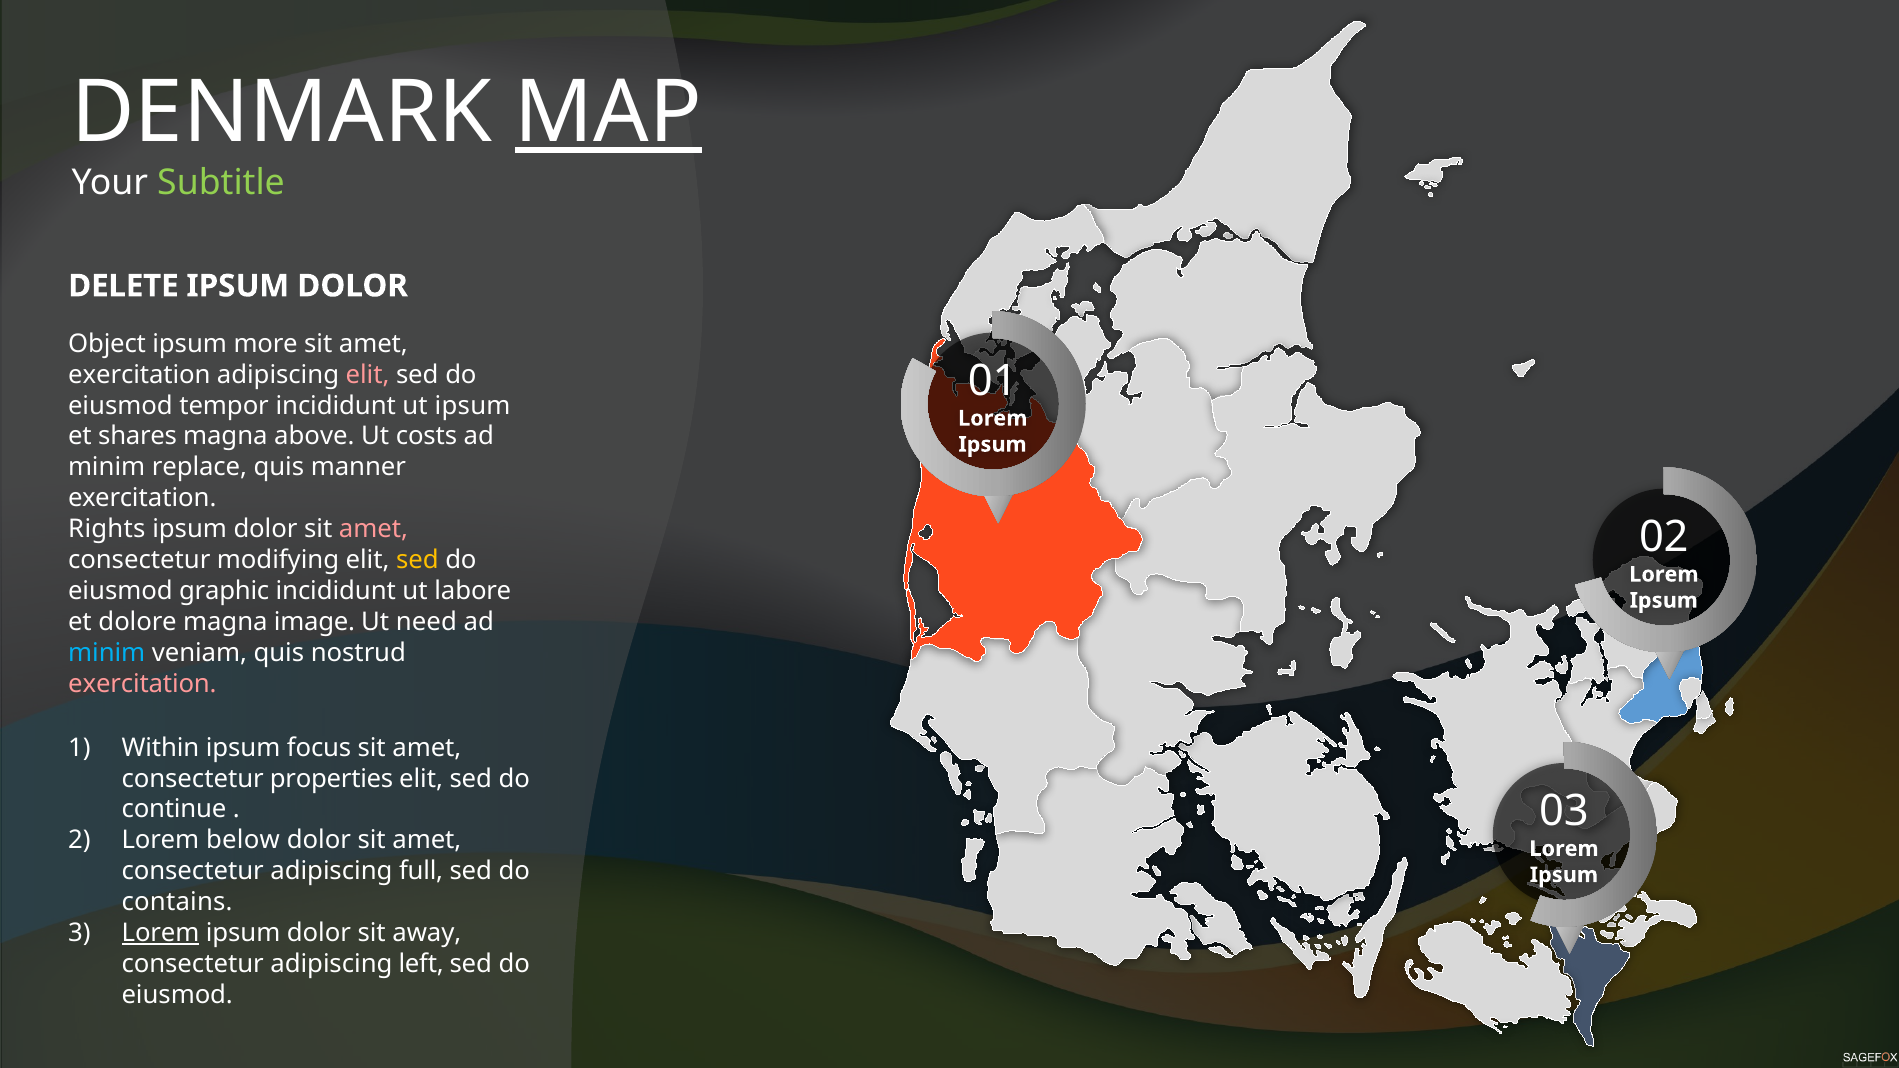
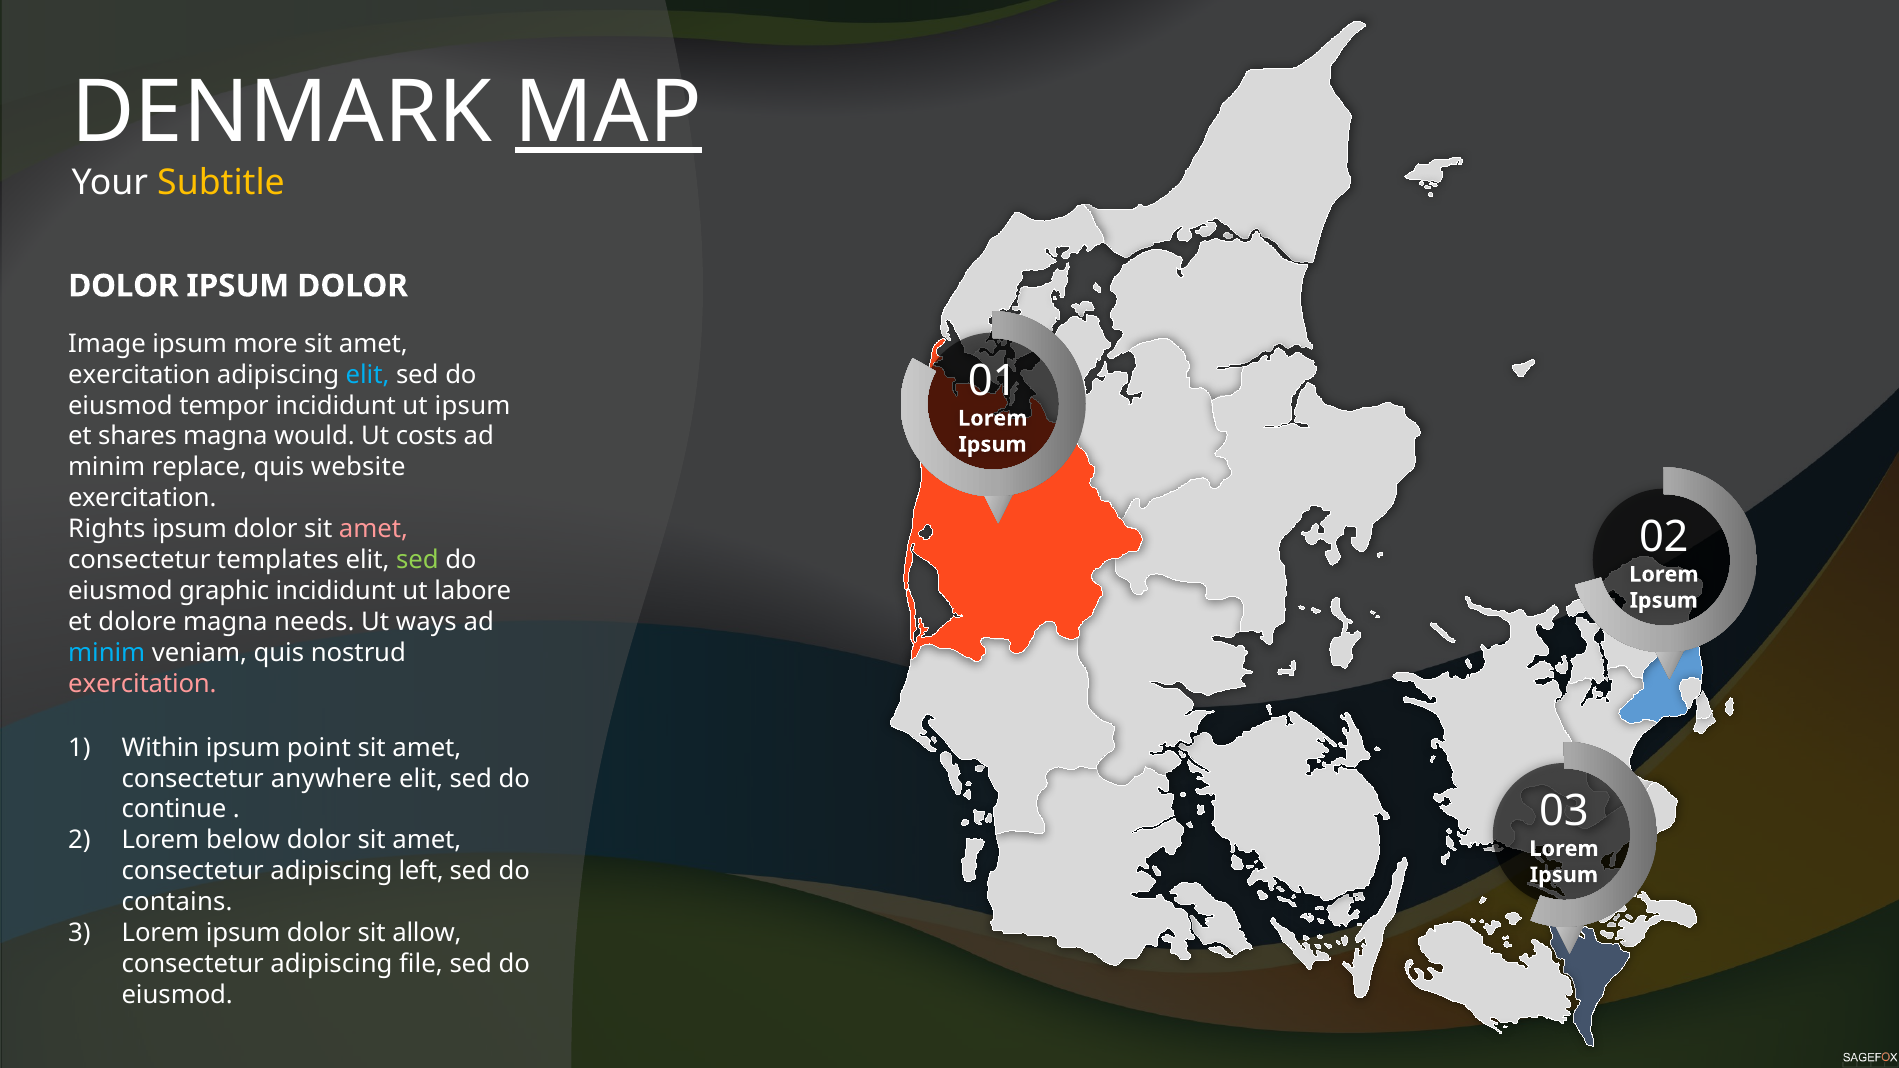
Subtitle colour: light green -> yellow
DELETE at (123, 286): DELETE -> DOLOR
Object: Object -> Image
elit at (368, 375) colour: pink -> light blue
above: above -> would
manner: manner -> website
modifying: modifying -> templates
sed at (417, 560) colour: yellow -> light green
image: image -> needs
need: need -> ways
focus: focus -> point
properties: properties -> anywhere
full: full -> left
Lorem at (161, 933) underline: present -> none
away: away -> allow
left: left -> file
